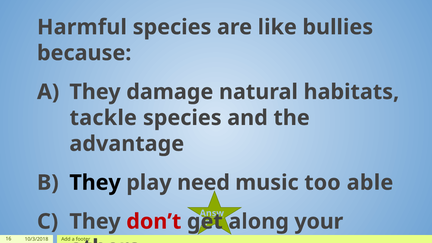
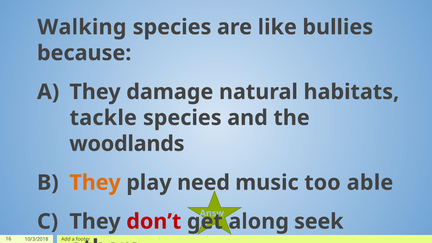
Harmful: Harmful -> Walking
advantage: advantage -> woodlands
They at (95, 183) colour: black -> orange
your: your -> seek
